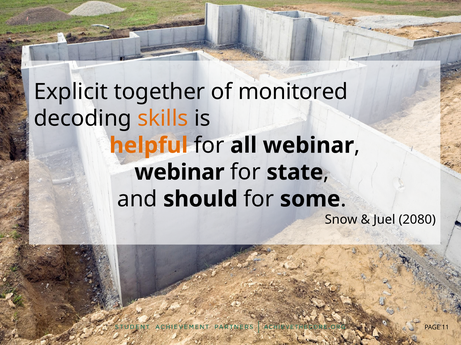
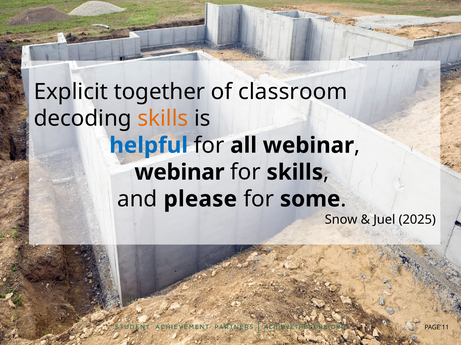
monitored: monitored -> classroom
helpful colour: orange -> blue
for state: state -> skills
should: should -> please
2080: 2080 -> 2025
